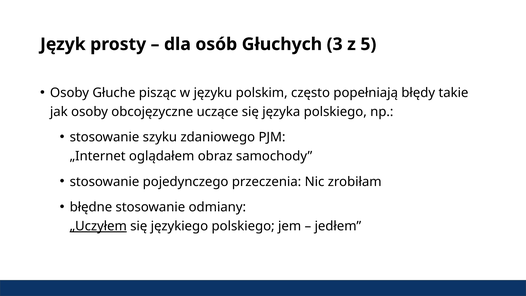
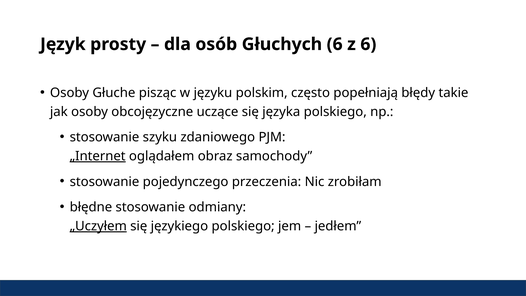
Głuchych 3: 3 -> 6
z 5: 5 -> 6
„Internet underline: none -> present
